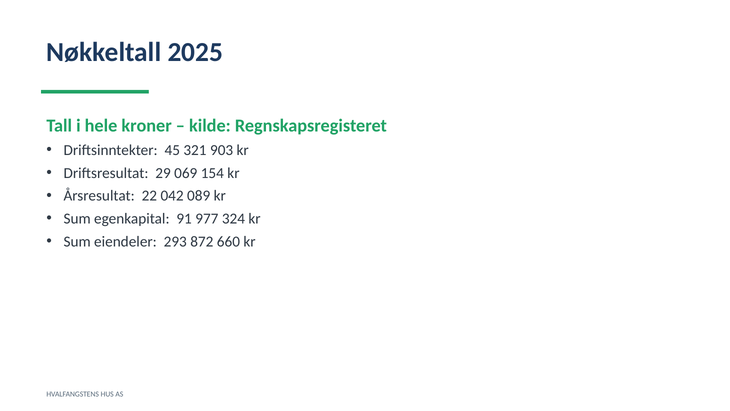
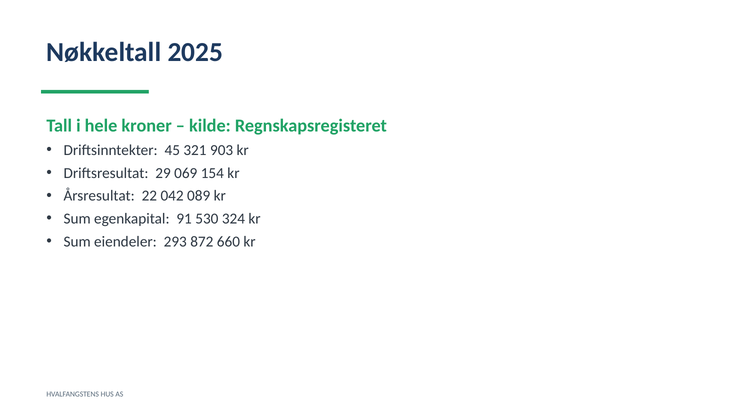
977: 977 -> 530
